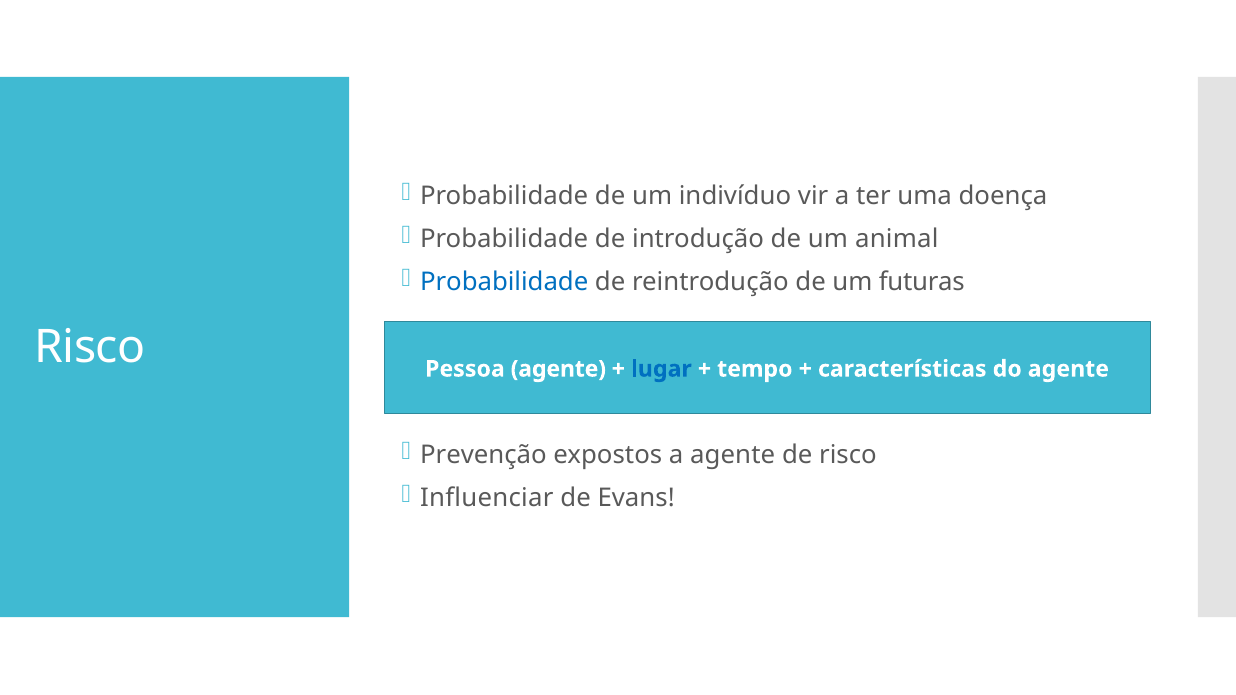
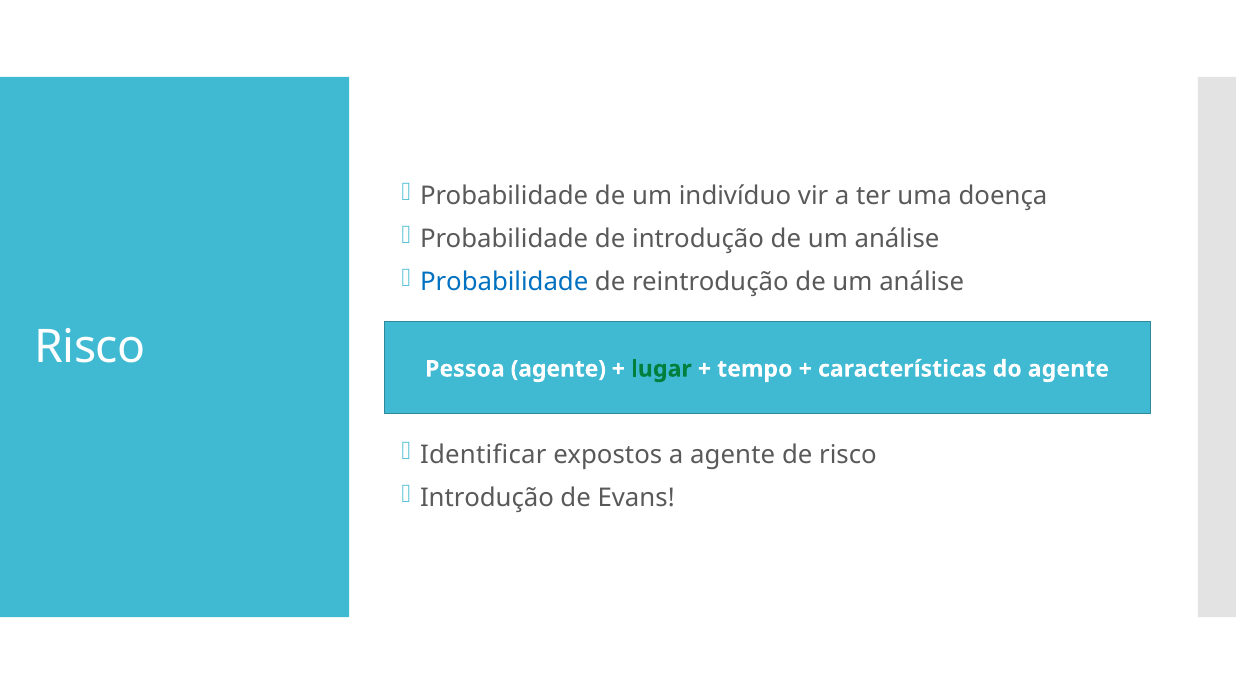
introdução de um animal: animal -> análise
reintrodução de um futuras: futuras -> análise
lugar colour: blue -> green
Prevenção: Prevenção -> Identificar
Influenciar at (487, 498): Influenciar -> Introdução
